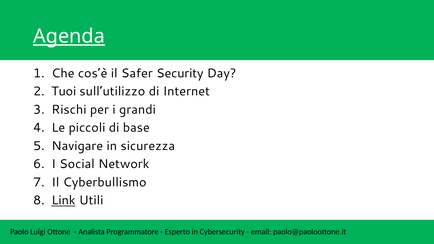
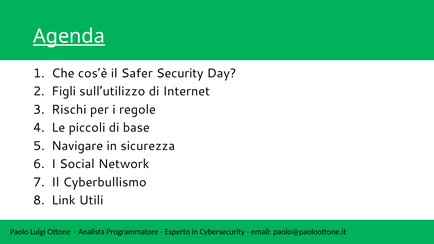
Tuoi: Tuoi -> Figli
grandi: grandi -> regole
Link underline: present -> none
